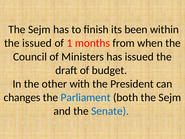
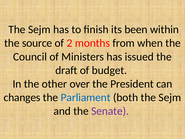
the issued: issued -> source
1: 1 -> 2
with: with -> over
Senate colour: blue -> purple
